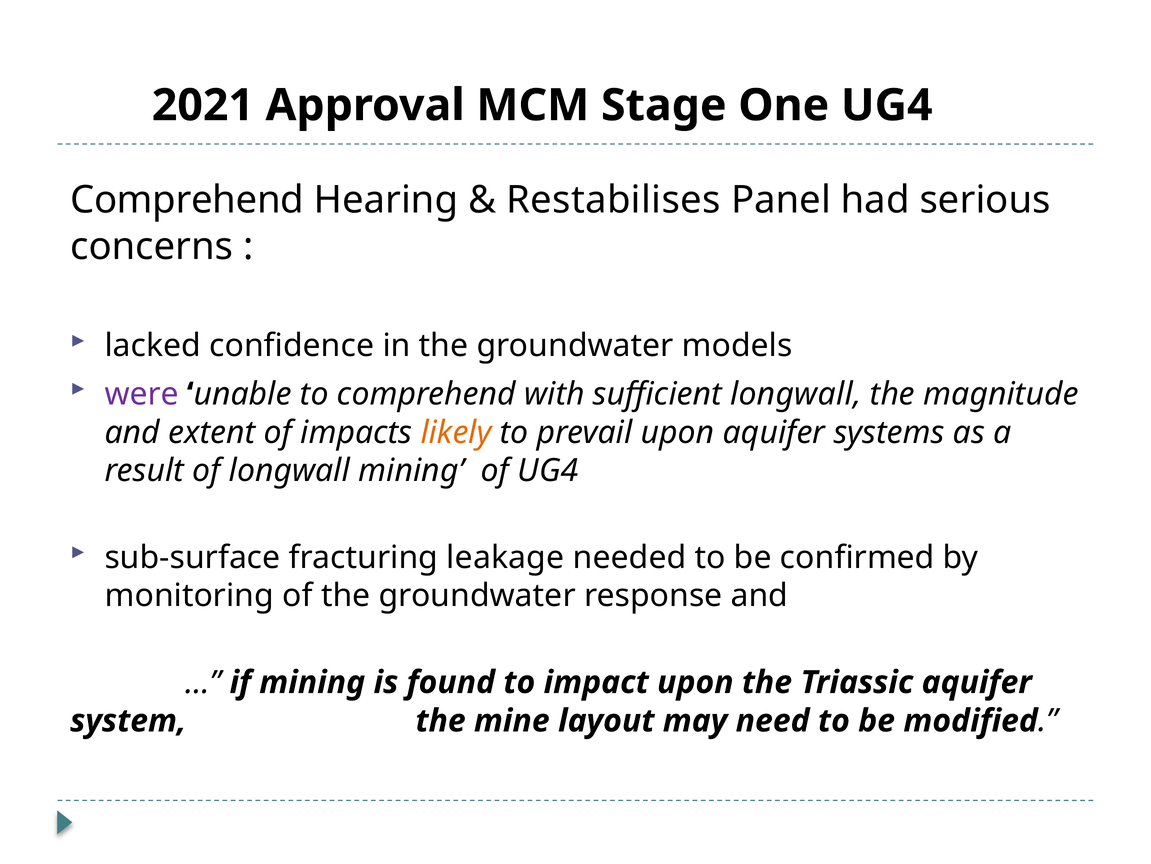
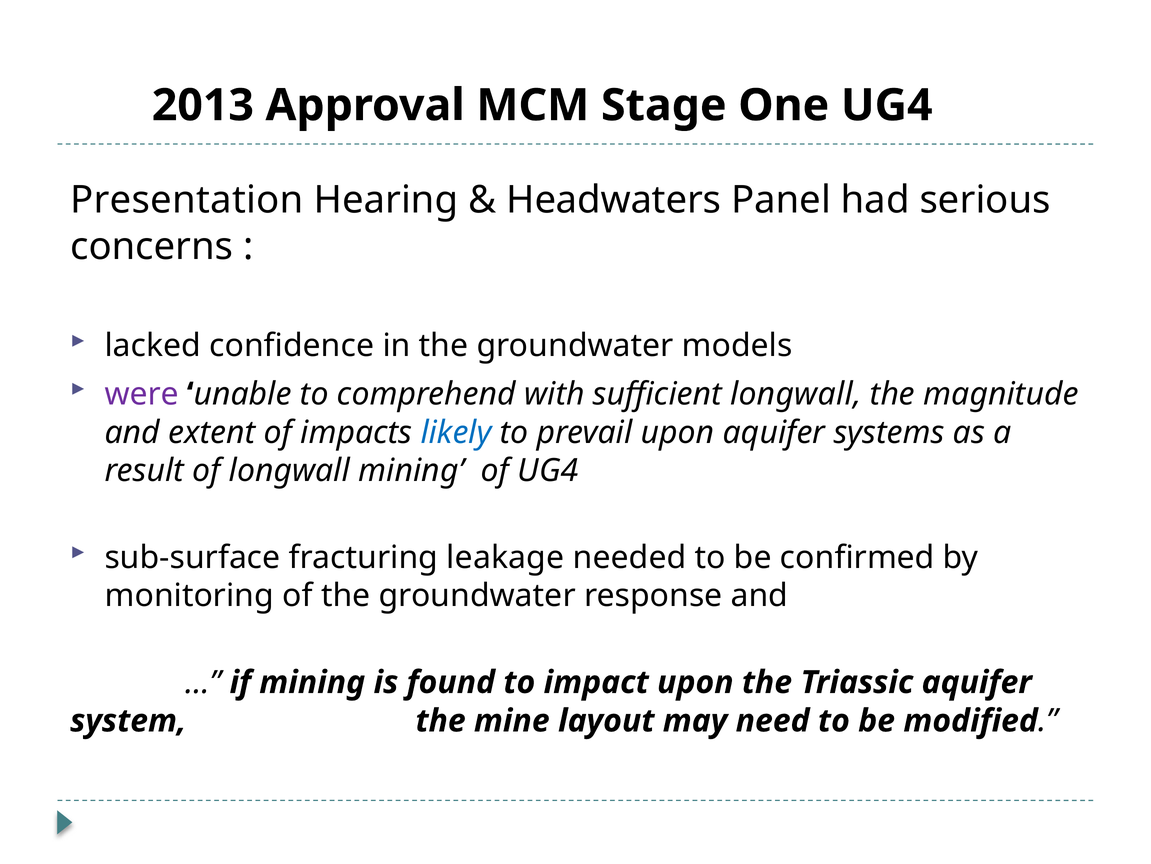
2021: 2021 -> 2013
Comprehend at (187, 200): Comprehend -> Presentation
Restabilises: Restabilises -> Headwaters
likely colour: orange -> blue
